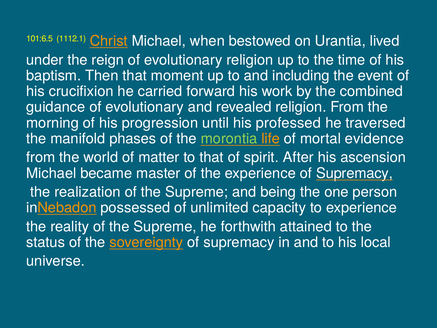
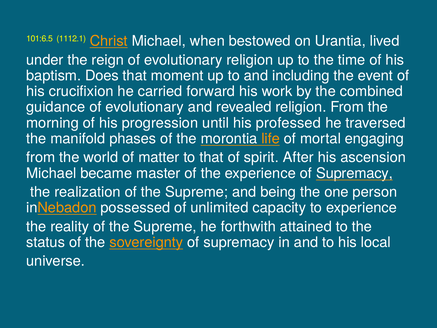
Then: Then -> Does
morontia colour: light green -> white
evidence: evidence -> engaging
